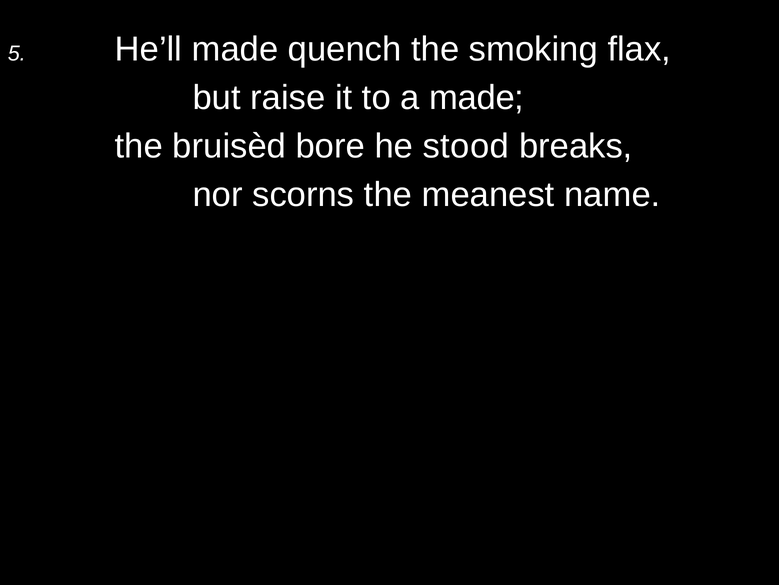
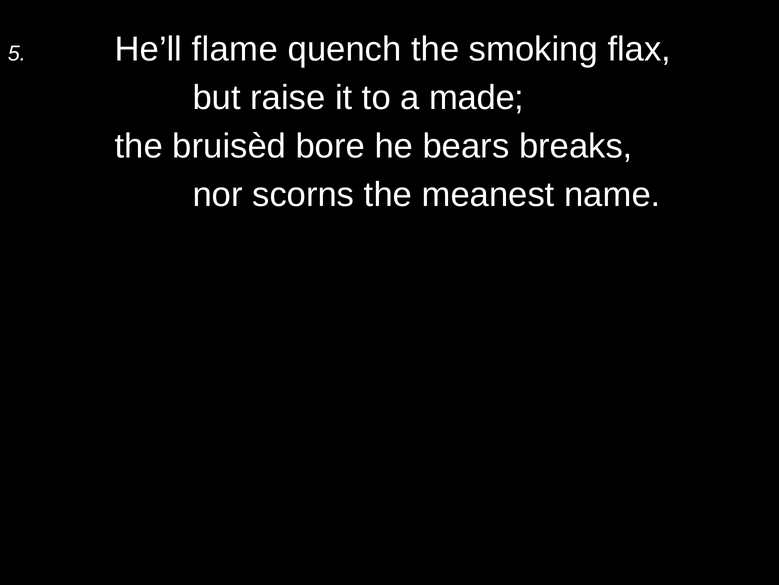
He’ll made: made -> flame
stood: stood -> bears
